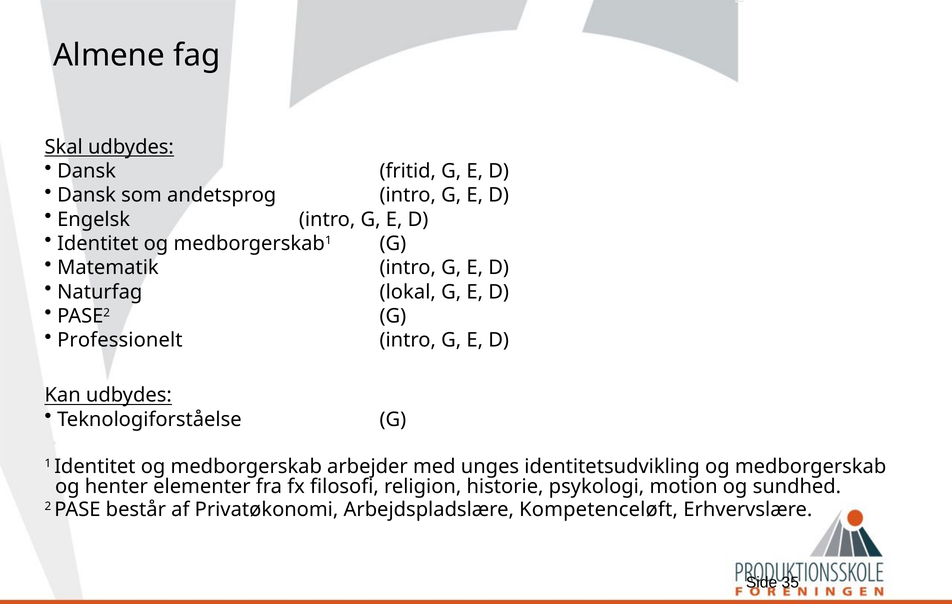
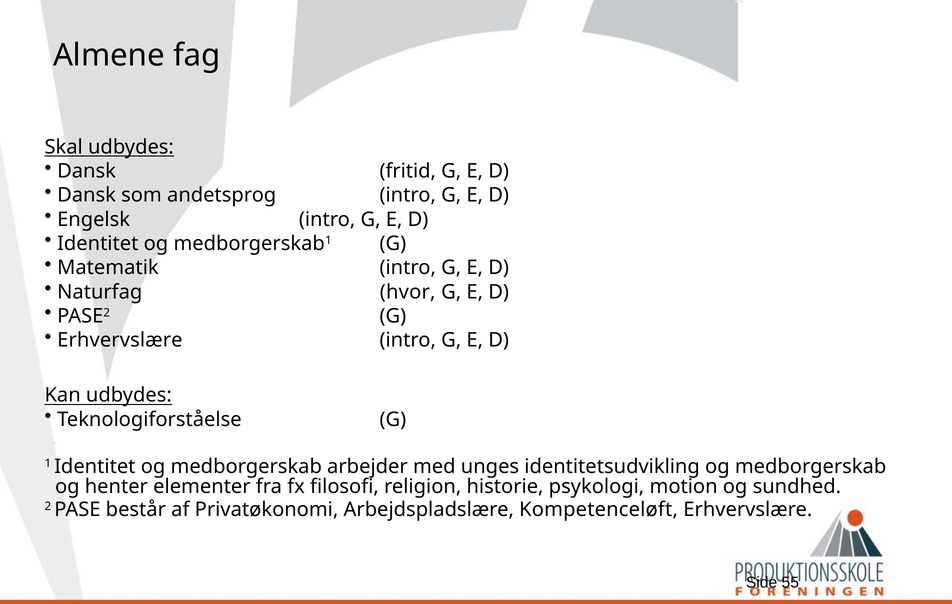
lokal: lokal -> hvor
Professionelt at (120, 341): Professionelt -> Erhvervslære
35: 35 -> 55
